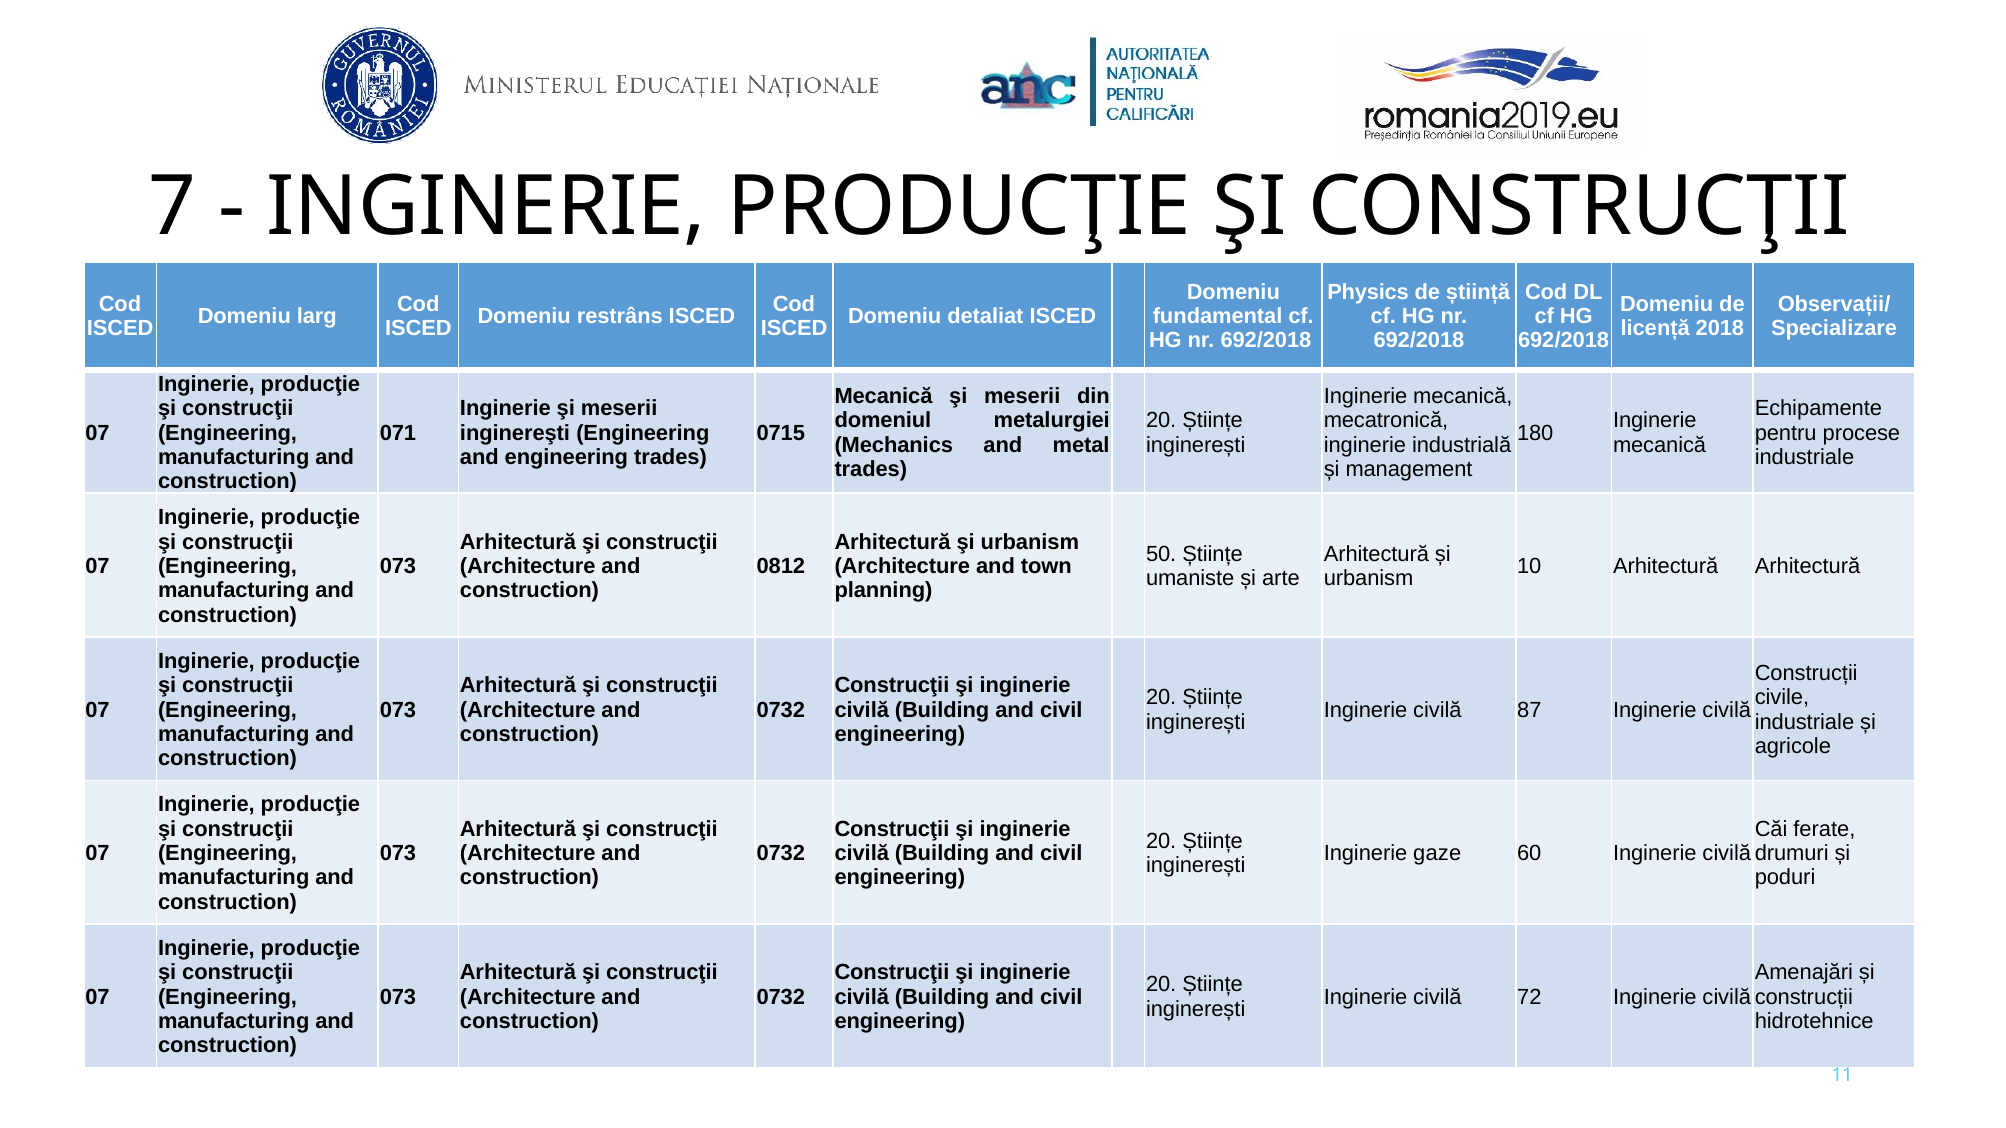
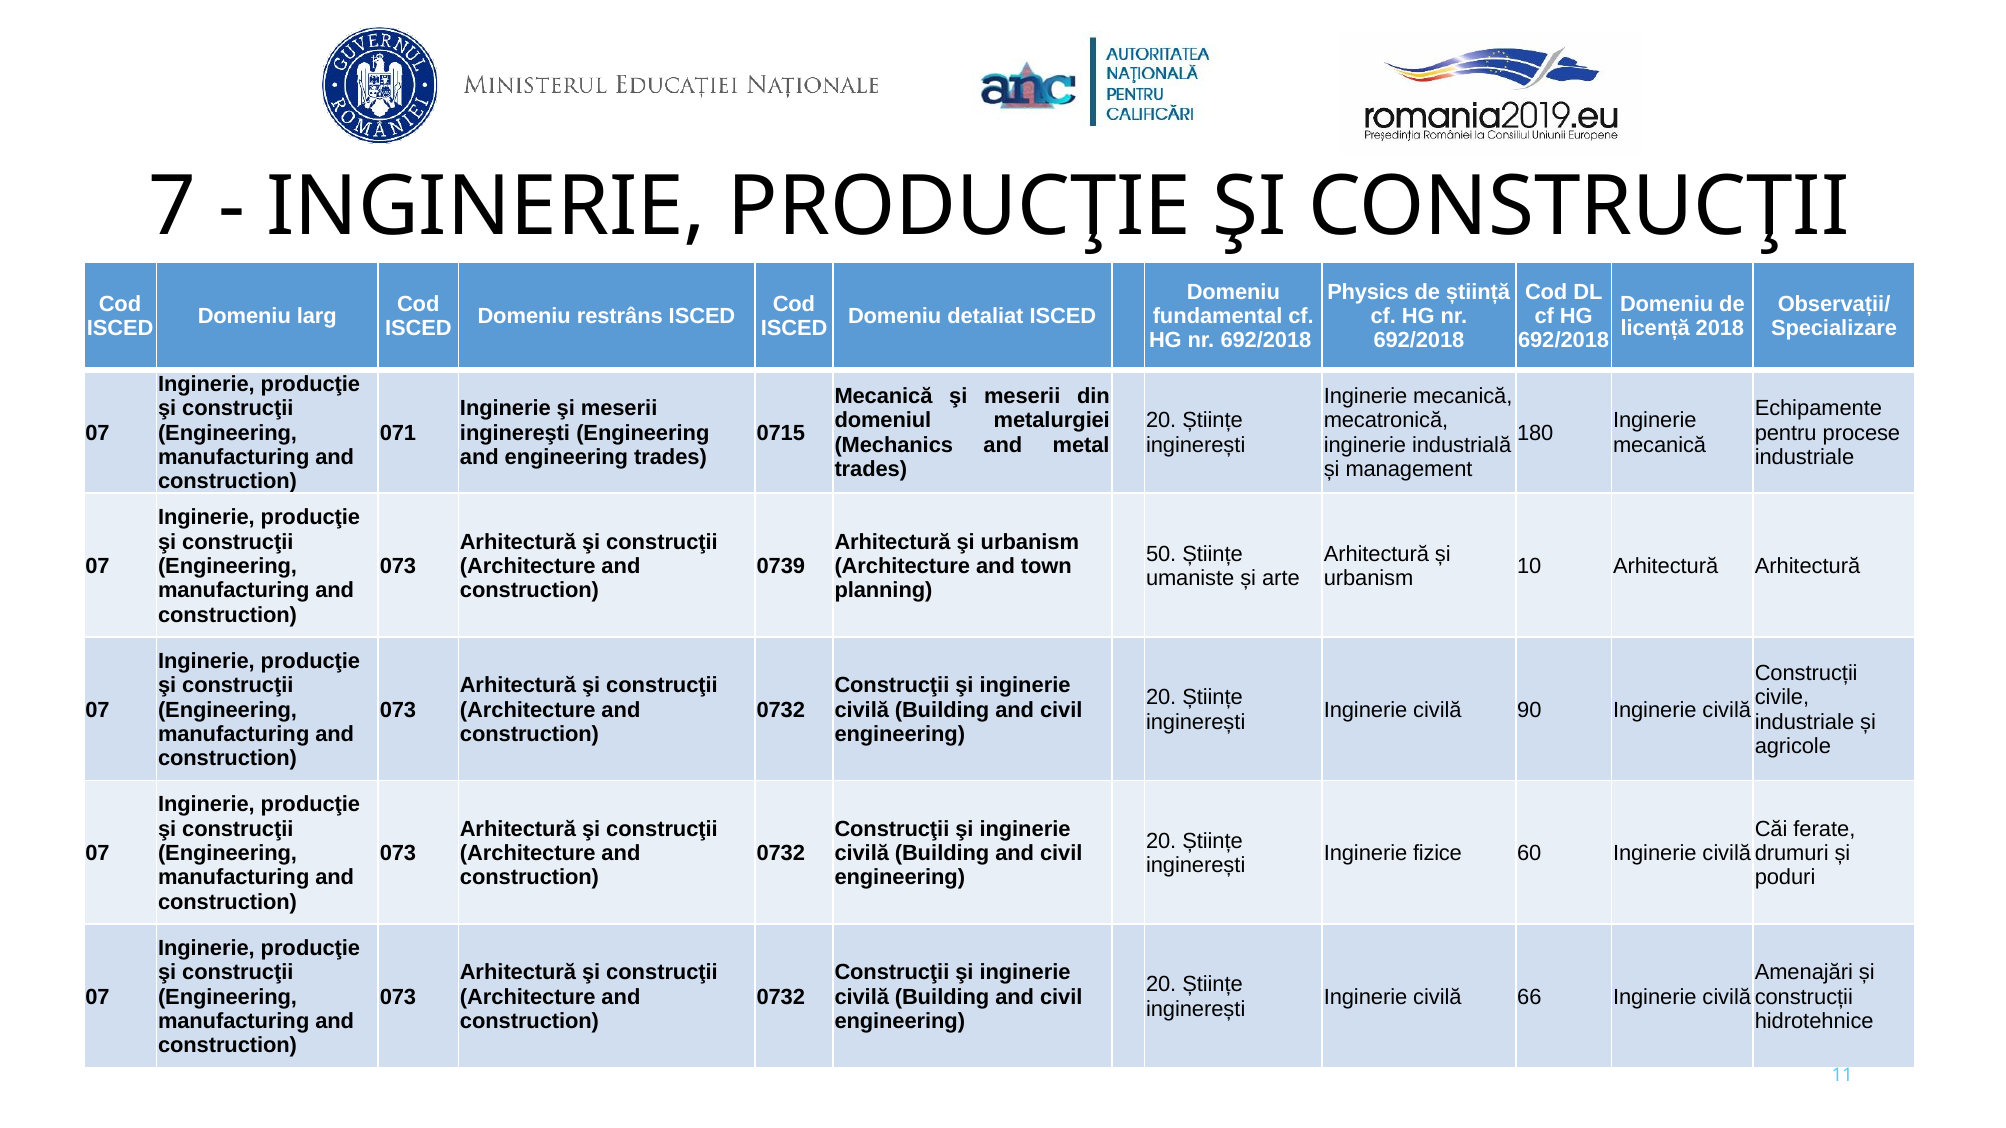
0812: 0812 -> 0739
87: 87 -> 90
gaze: gaze -> fizice
72: 72 -> 66
